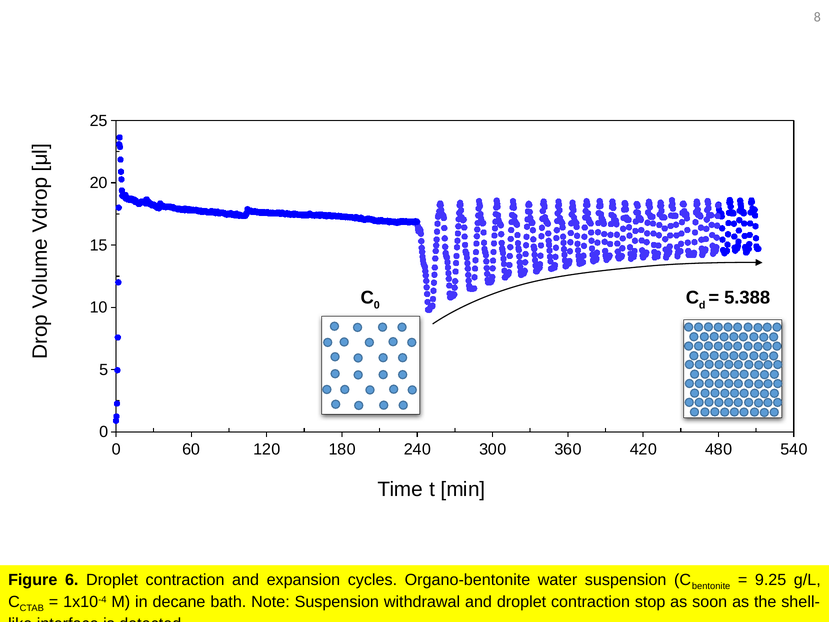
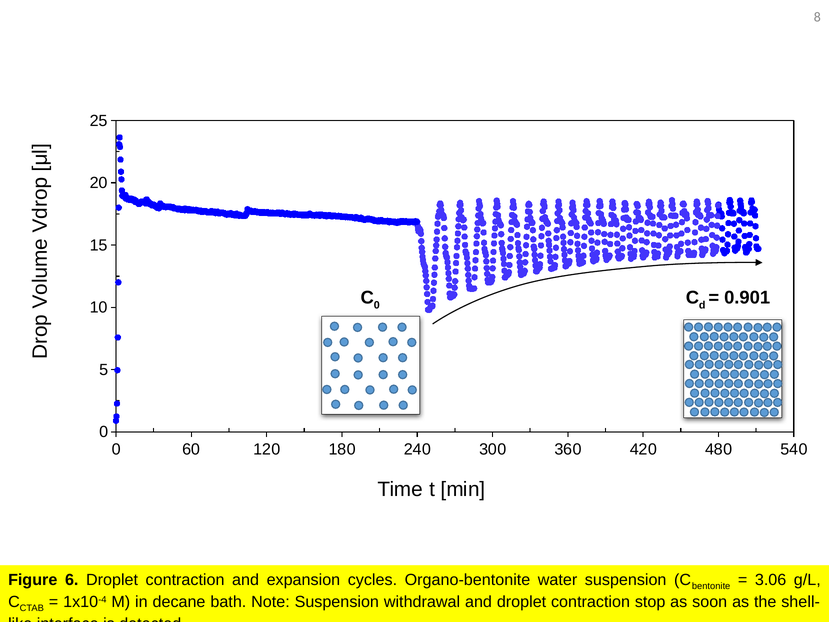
5.388: 5.388 -> 0.901
9.25: 9.25 -> 3.06
